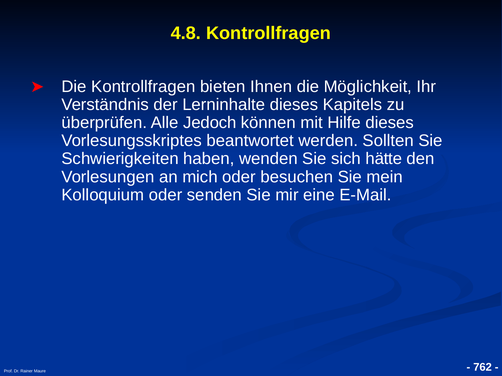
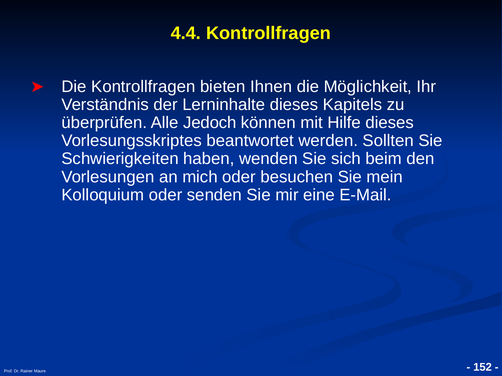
4.8: 4.8 -> 4.4
hätte: hätte -> beim
762: 762 -> 152
